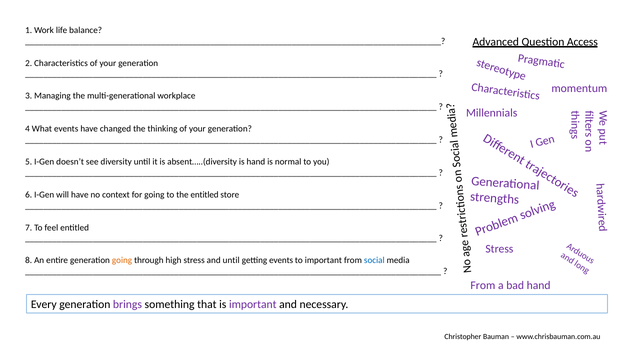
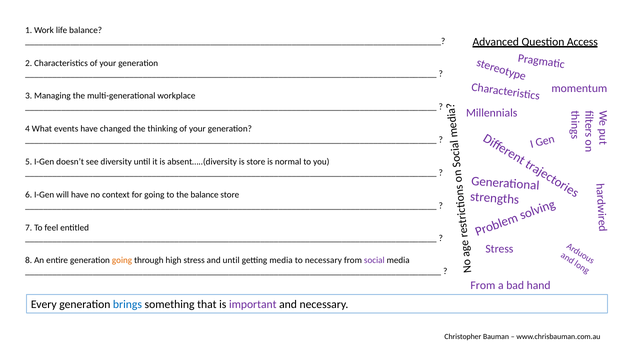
is hand: hand -> store
the entitled: entitled -> balance
getting events: events -> media
to important: important -> necessary
social colour: blue -> purple
brings colour: purple -> blue
